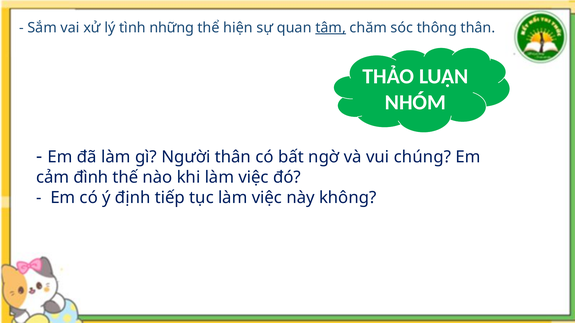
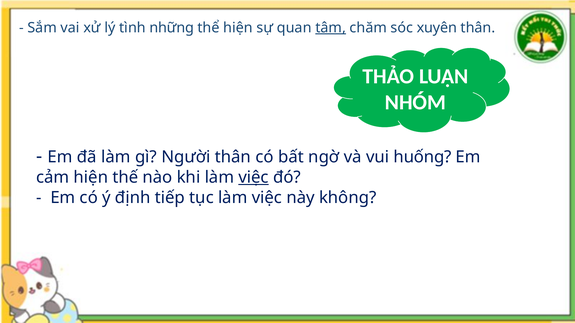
thông: thông -> xuyên
chúng: chúng -> huống
cảm đình: đình -> hiện
việc at (254, 178) underline: none -> present
